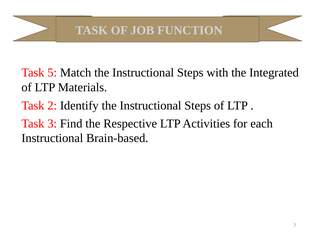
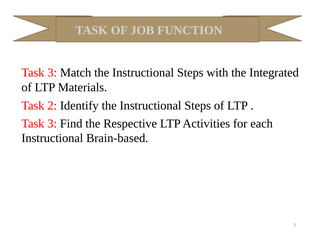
5 at (52, 73): 5 -> 3
